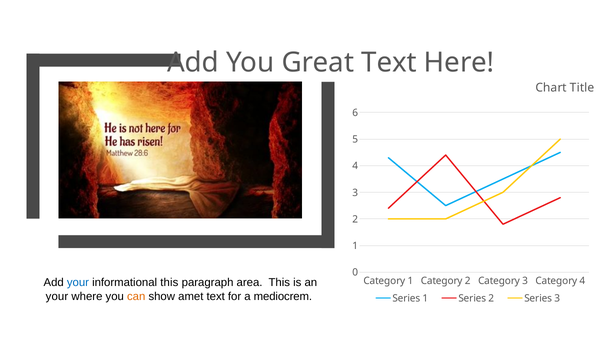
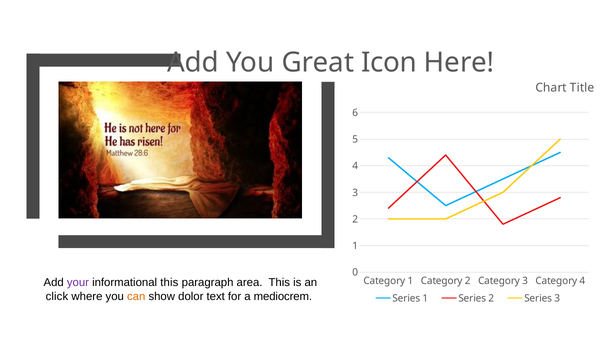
Great Text: Text -> Icon
your at (78, 283) colour: blue -> purple
your at (57, 296): your -> click
amet: amet -> dolor
